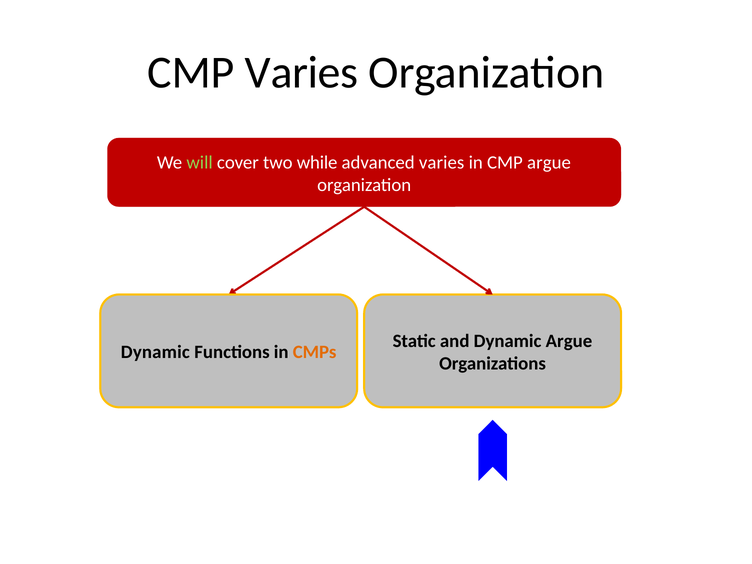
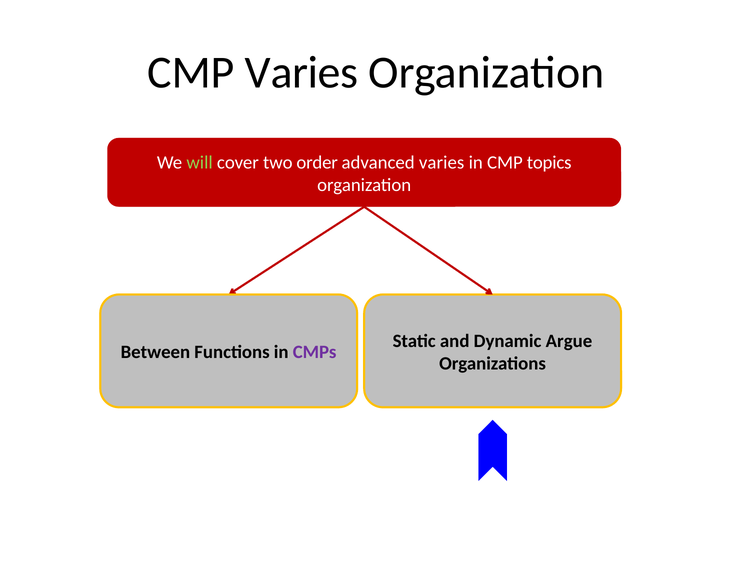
while: while -> order
CMP argue: argue -> topics
Dynamic at (155, 352): Dynamic -> Between
CMPs colour: orange -> purple
